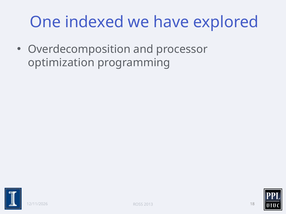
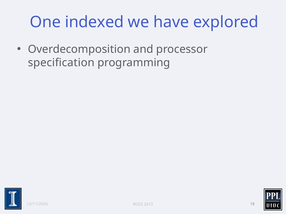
optimization: optimization -> specification
